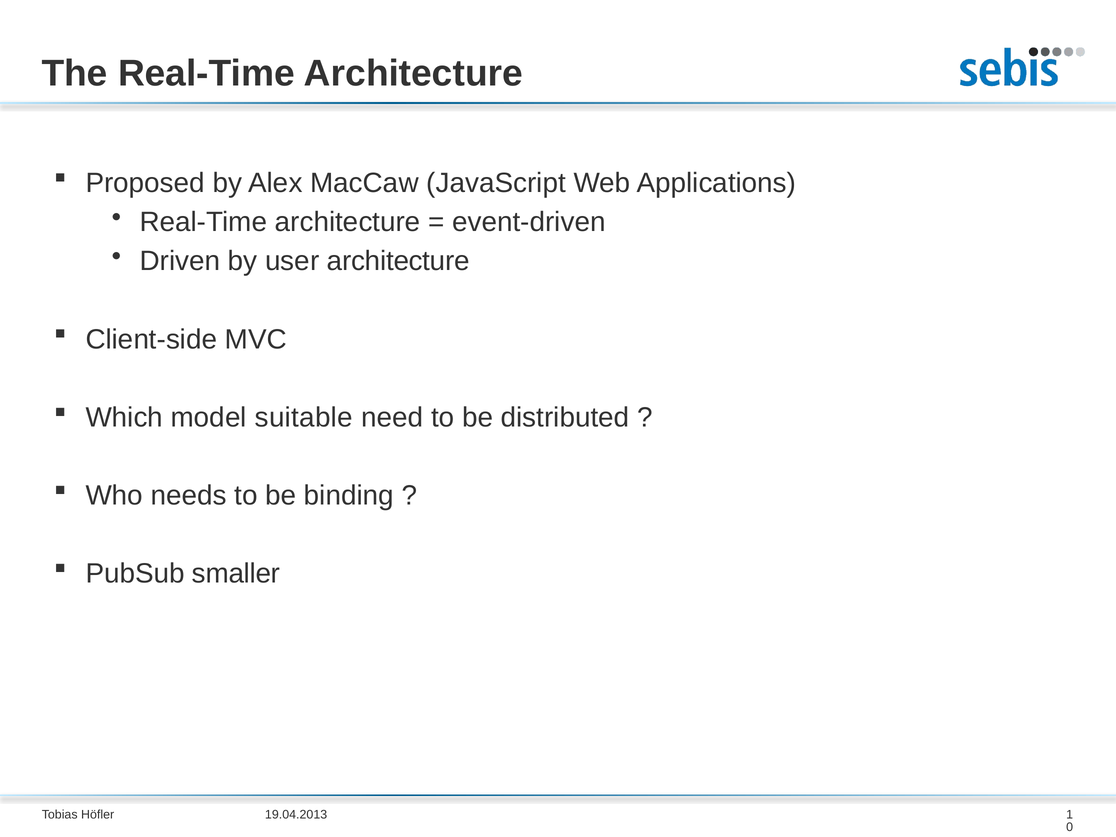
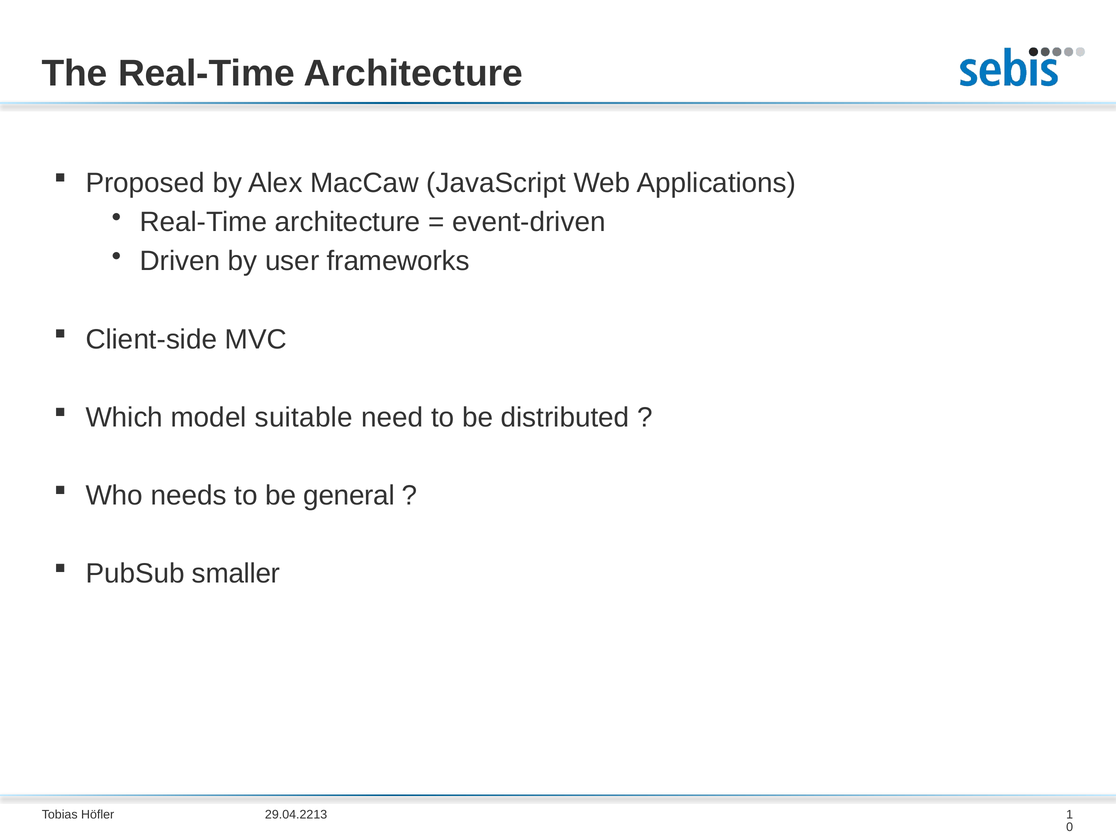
user architecture: architecture -> frameworks
binding: binding -> general
19.04.2013: 19.04.2013 -> 29.04.2213
